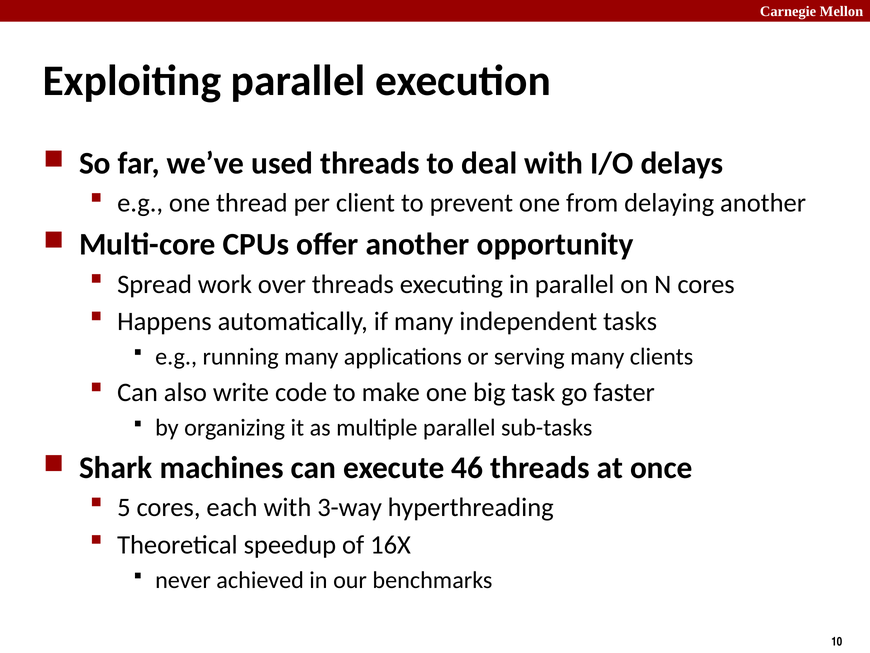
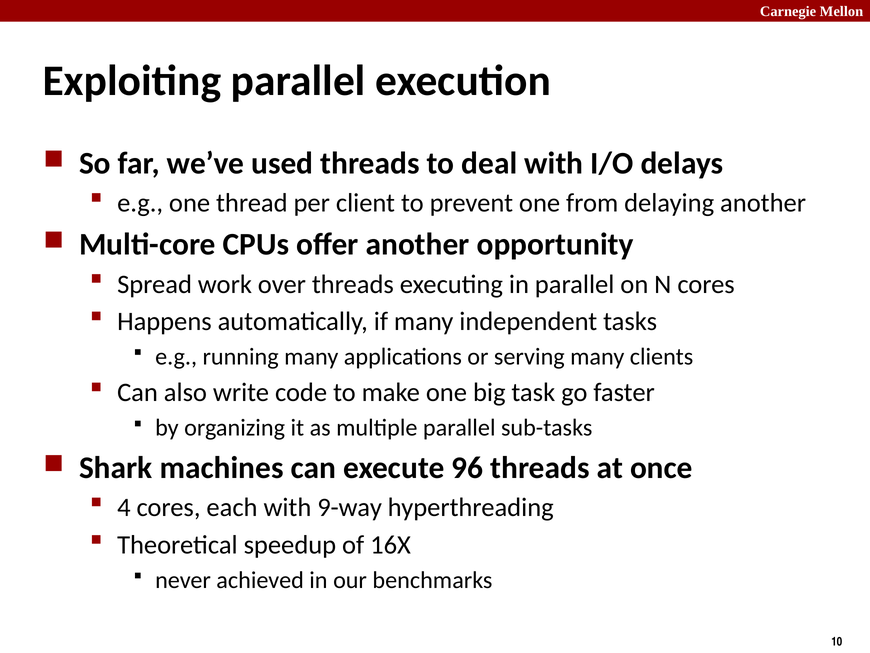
46: 46 -> 96
5: 5 -> 4
3-way: 3-way -> 9-way
